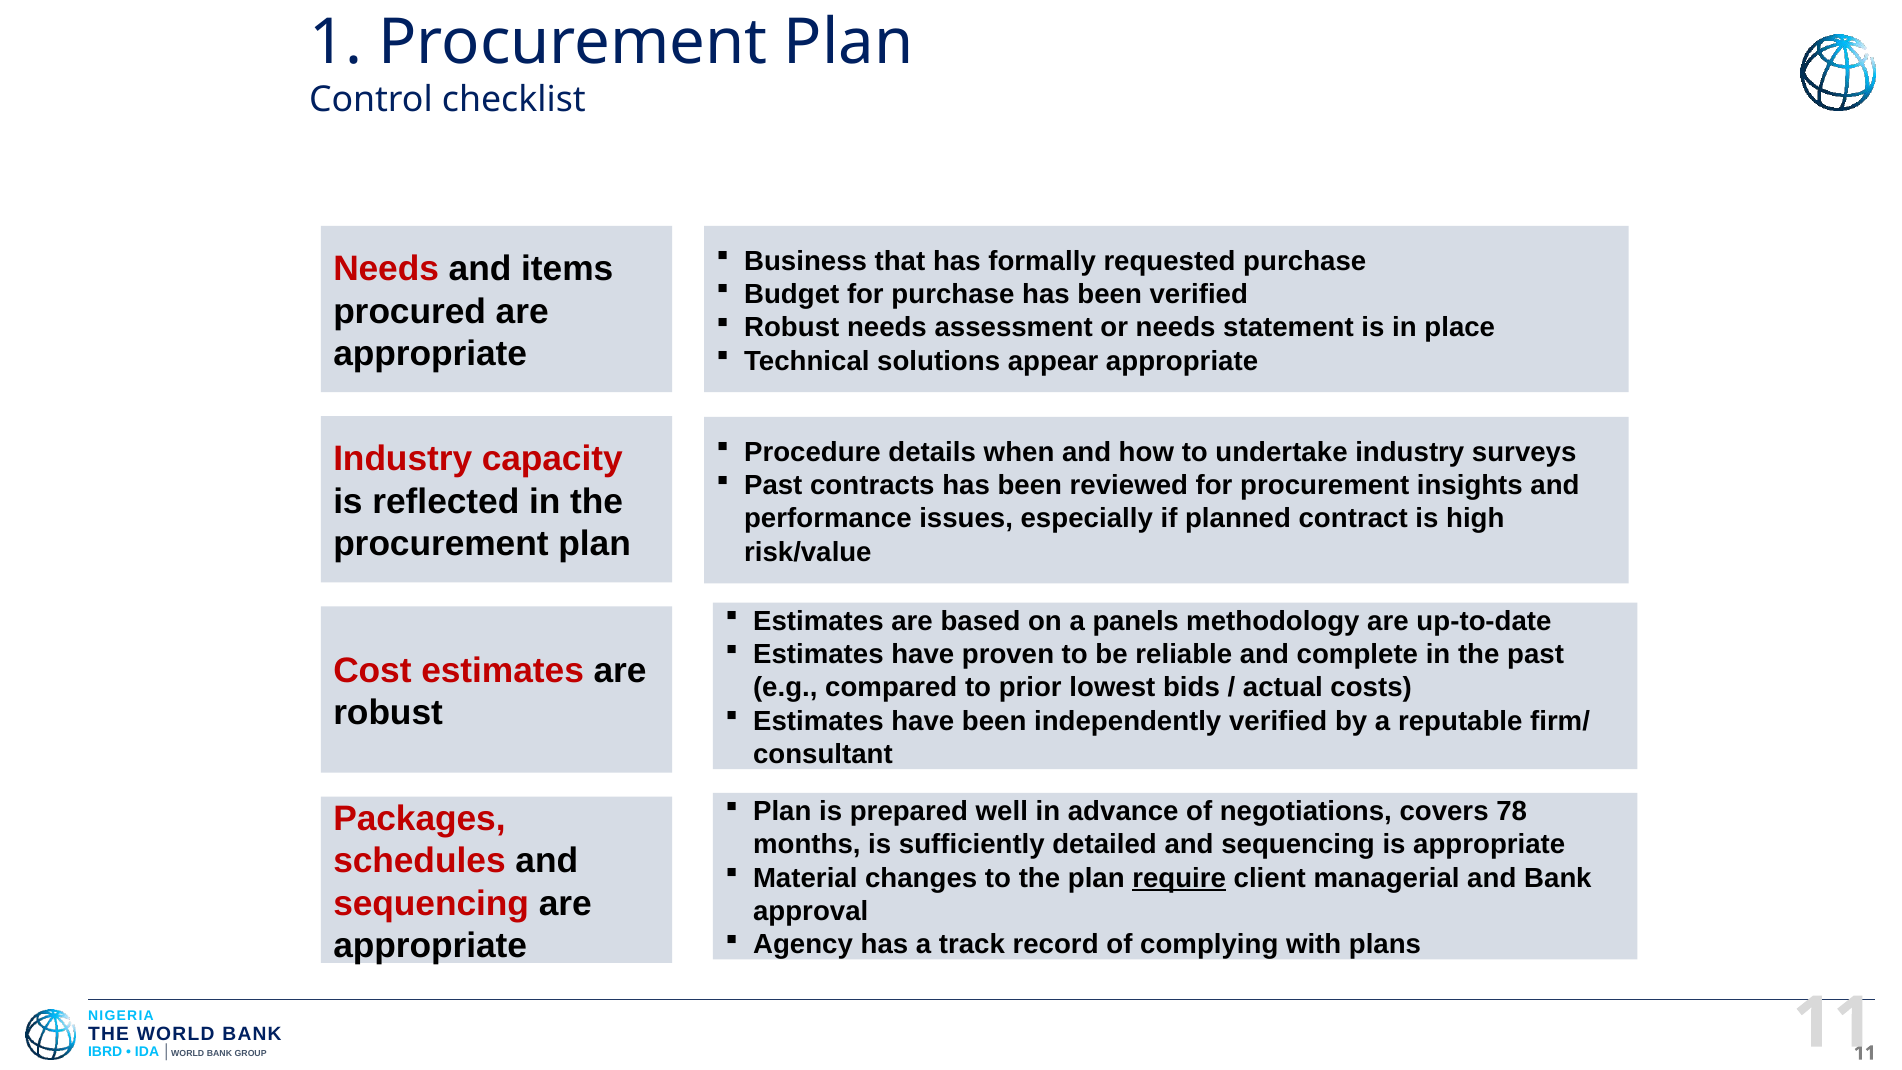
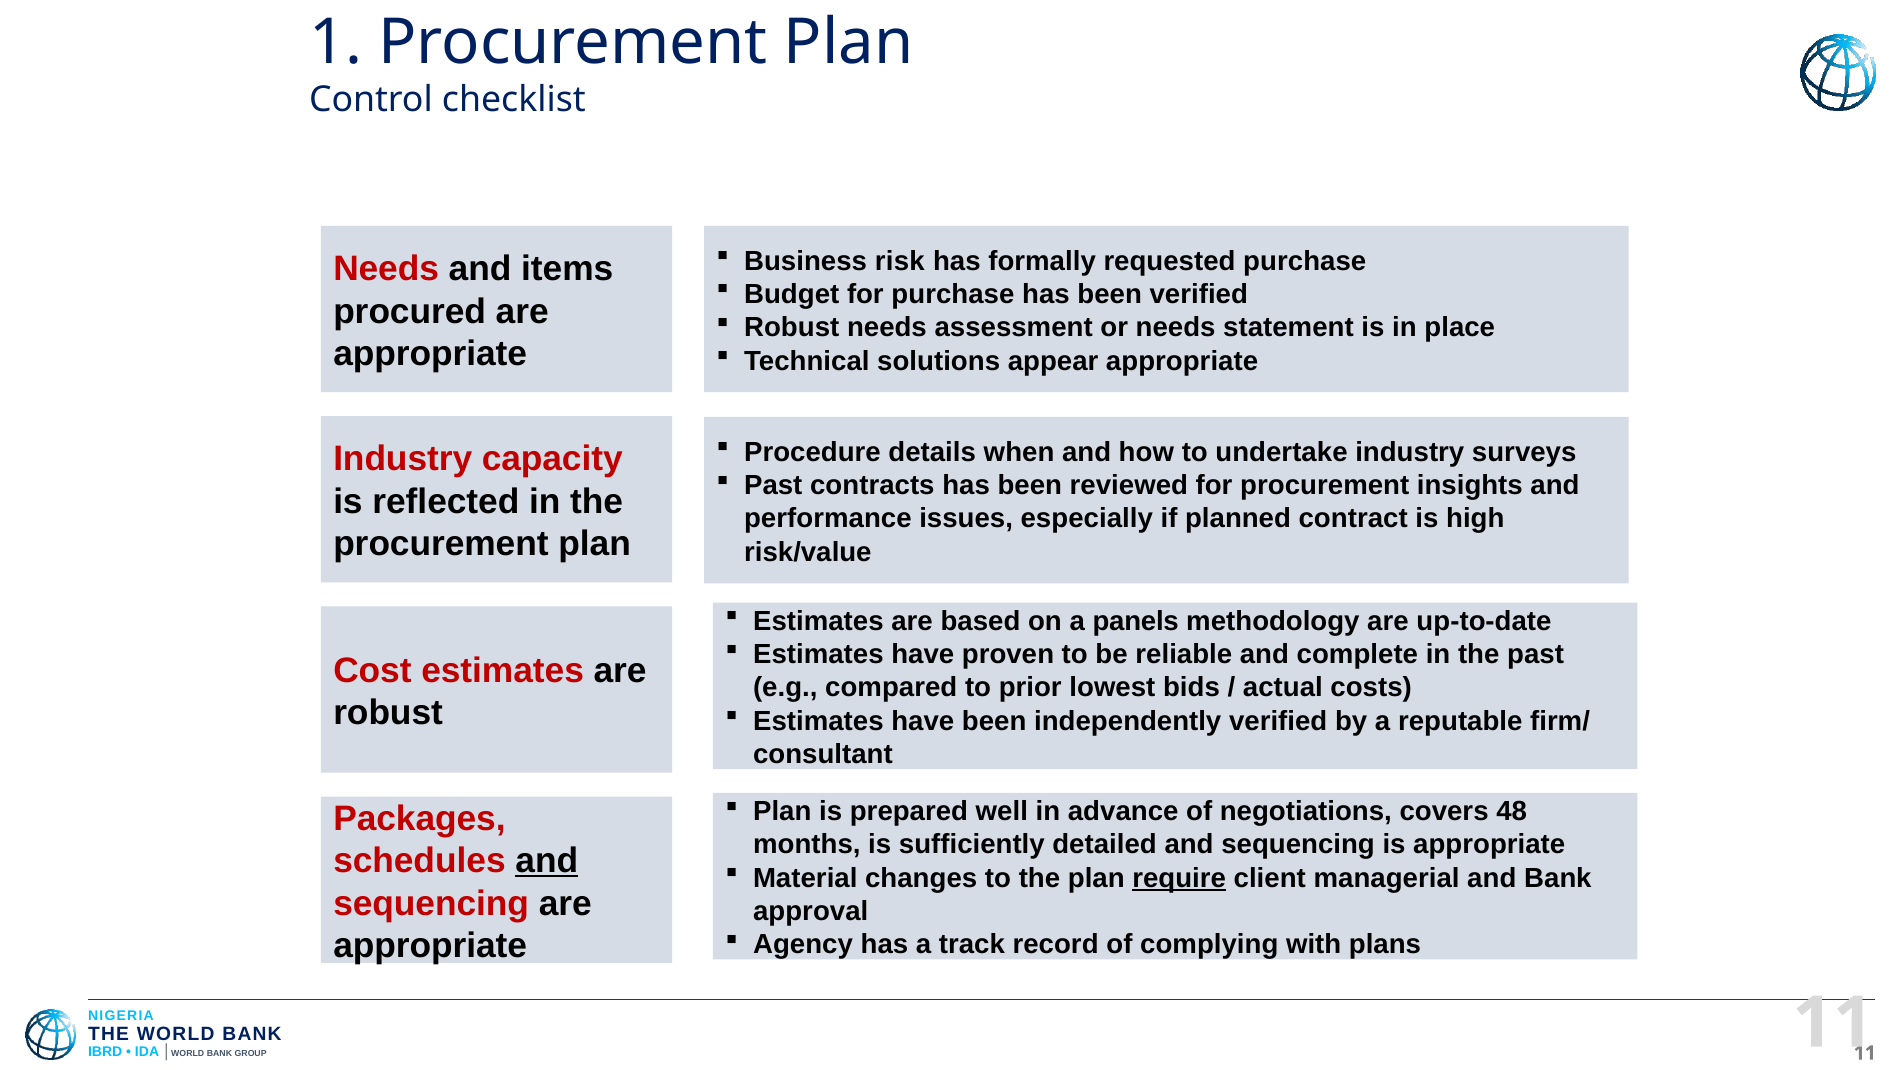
that: that -> risk
78: 78 -> 48
and at (547, 861) underline: none -> present
